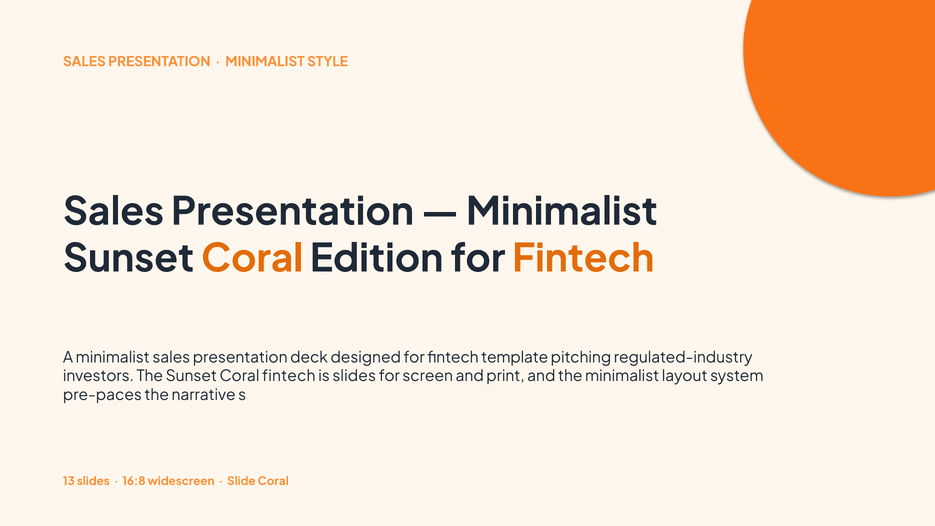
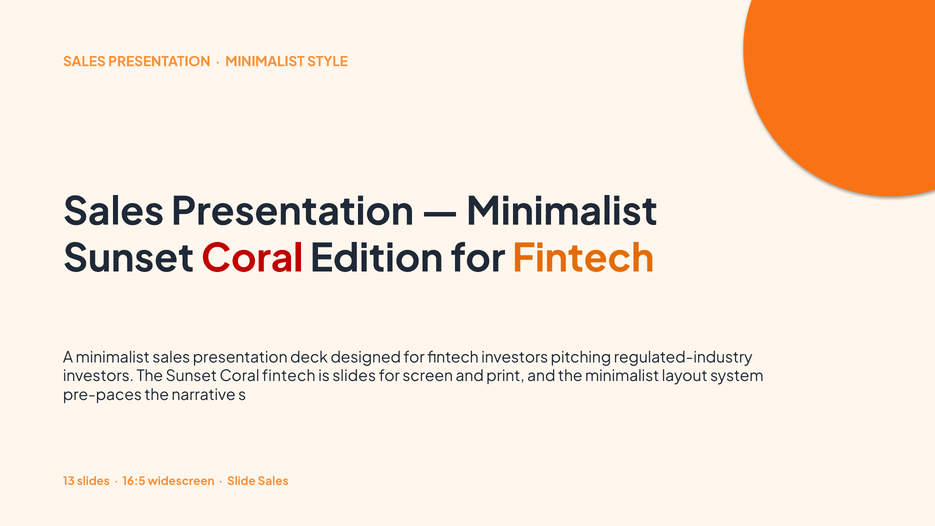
Coral at (252, 259) colour: orange -> red
fintech template: template -> investors
16:8: 16:8 -> 16:5
Slide Coral: Coral -> Sales
